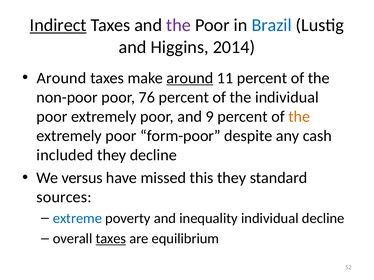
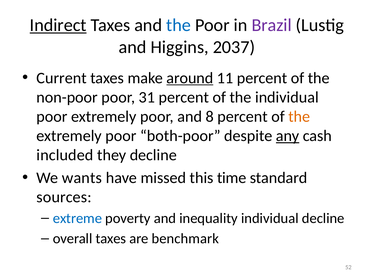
the at (179, 25) colour: purple -> blue
Brazil colour: blue -> purple
2014: 2014 -> 2037
Around at (61, 78): Around -> Current
76: 76 -> 31
9: 9 -> 8
form-poor: form-poor -> both-poor
any underline: none -> present
versus: versus -> wants
this they: they -> time
taxes at (111, 239) underline: present -> none
equilibrium: equilibrium -> benchmark
